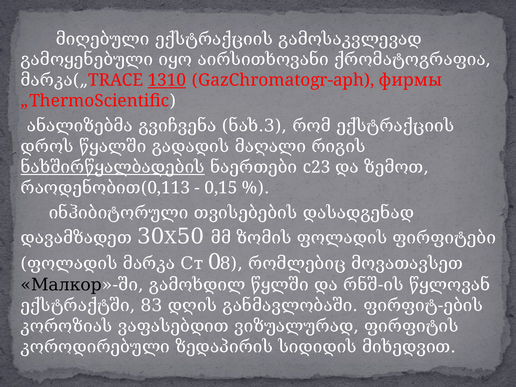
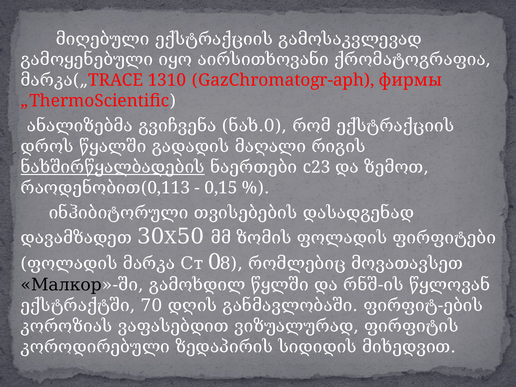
1310 underline: present -> none
ნახ.3: ნახ.3 -> ნახ.0
83: 83 -> 70
